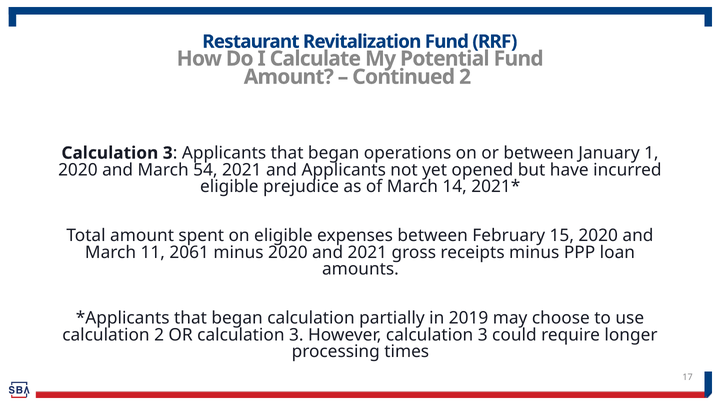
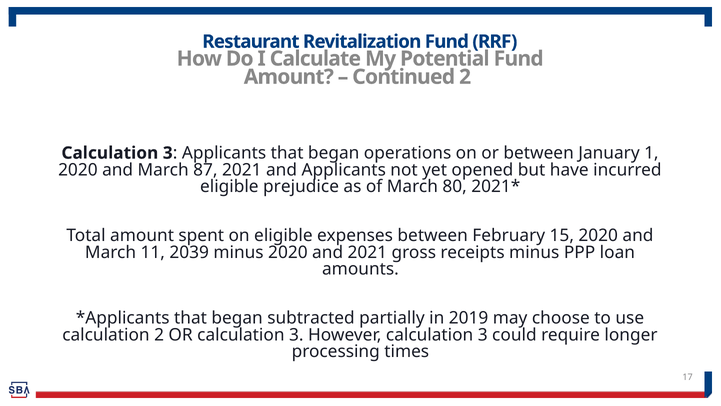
54: 54 -> 87
14: 14 -> 80
2061: 2061 -> 2039
began calculation: calculation -> subtracted
